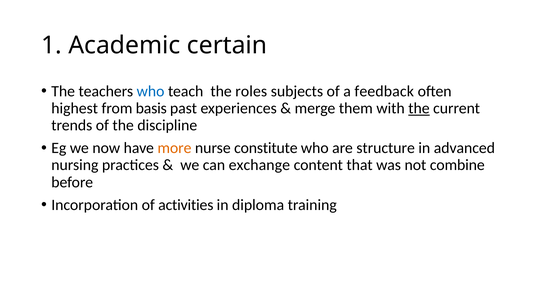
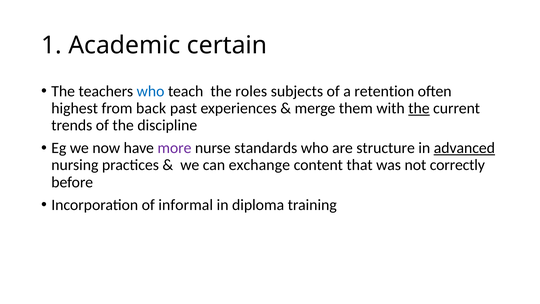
feedback: feedback -> retention
basis: basis -> back
more colour: orange -> purple
constitute: constitute -> standards
advanced underline: none -> present
combine: combine -> correctly
activities: activities -> informal
